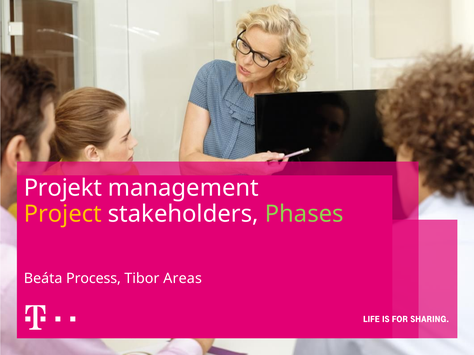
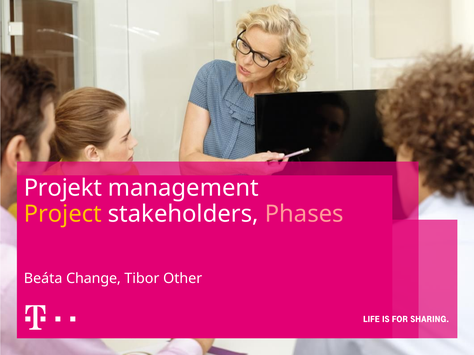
Phases colour: light green -> pink
Process: Process -> Change
Areas: Areas -> Other
